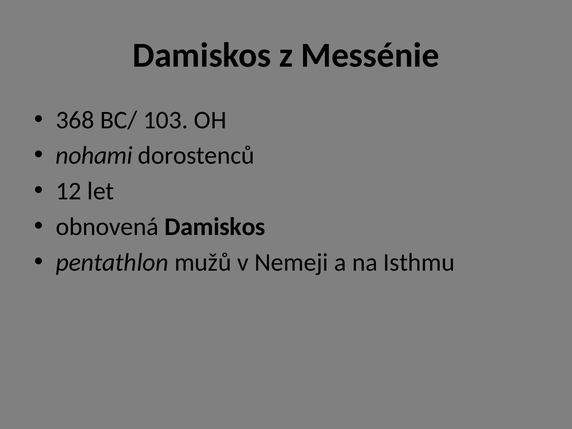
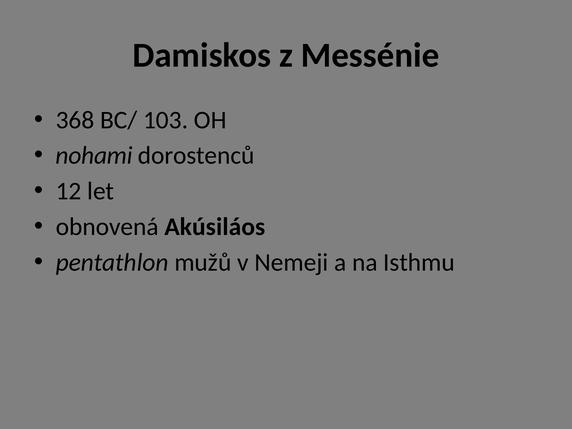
obnovená Damiskos: Damiskos -> Akúsiláos
